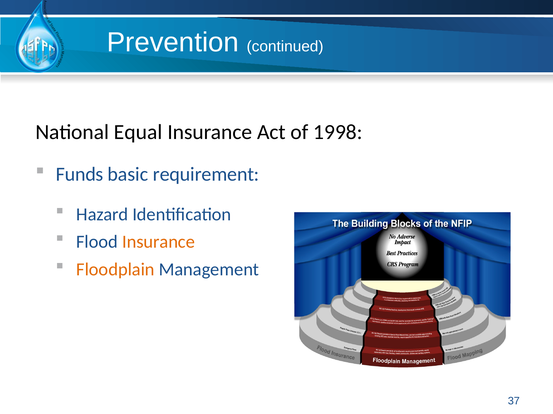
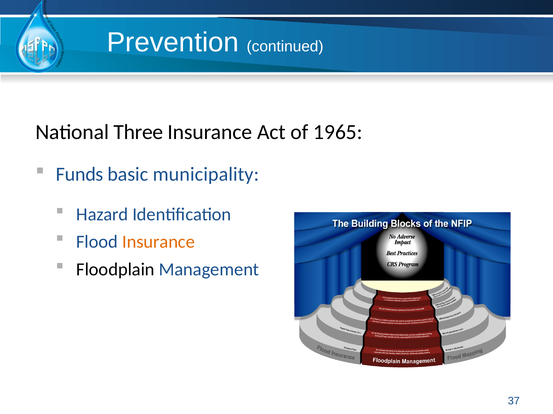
Equal: Equal -> Three
1998: 1998 -> 1965
requirement: requirement -> municipality
Floodplain colour: orange -> black
